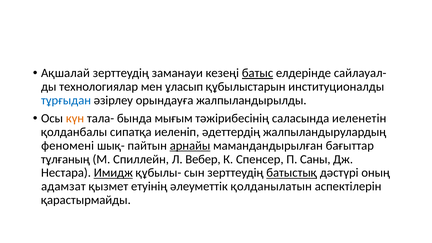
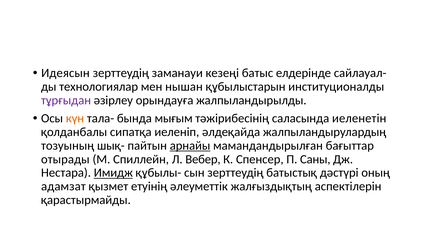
Ақшалай: Ақшалай -> Идеясын
батыс underline: present -> none
ұласып: ұласып -> нышан
тұрғыдан colour: blue -> purple
əдеттердің: əдеттердің -> əлдеқайда
феномені: феномені -> тозуының
тұлғаның: тұлғаның -> отырады
батыстық underline: present -> none
қолданылатын: қолданылатын -> жалғыздықтың
